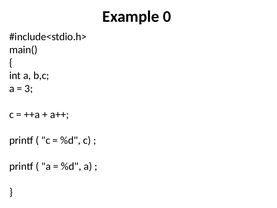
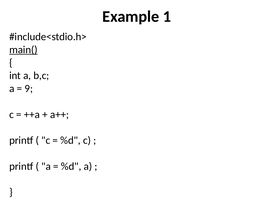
0: 0 -> 1
main( underline: none -> present
3: 3 -> 9
